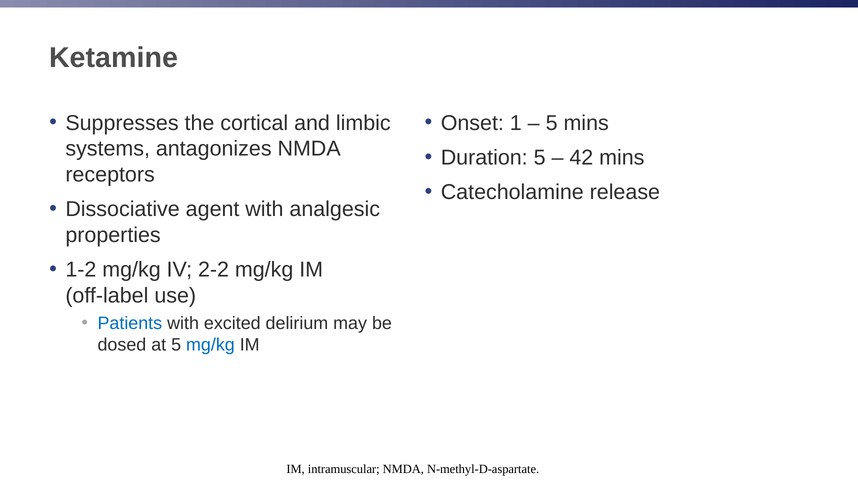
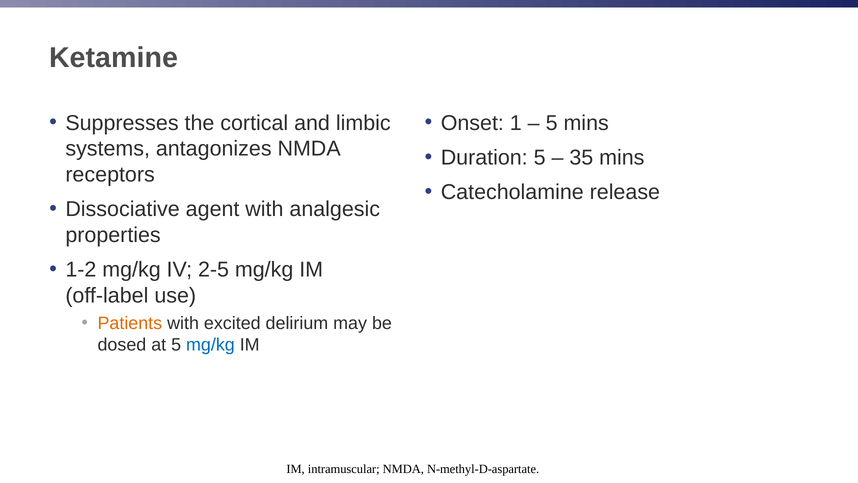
42: 42 -> 35
2-2: 2-2 -> 2-5
Patients colour: blue -> orange
